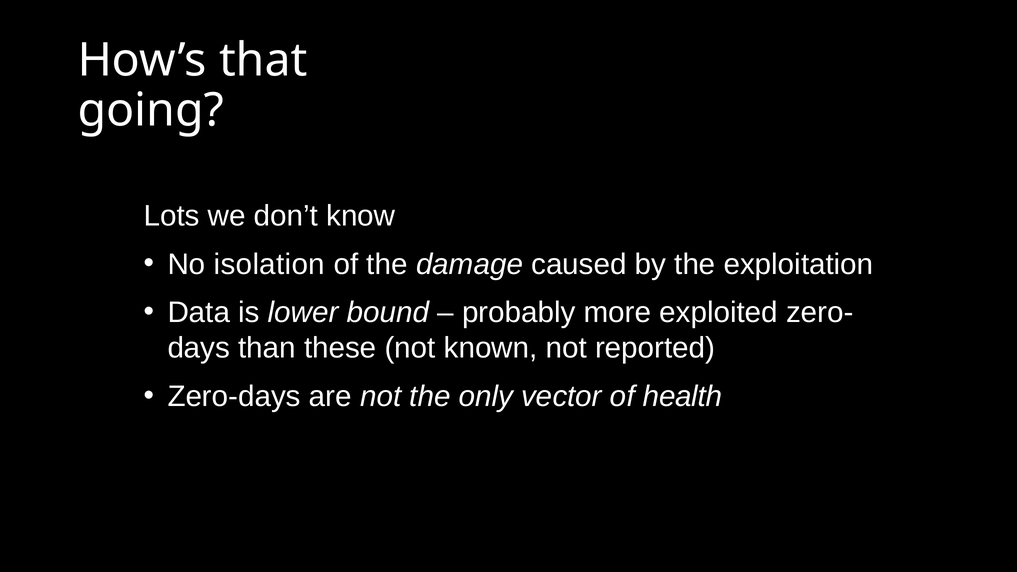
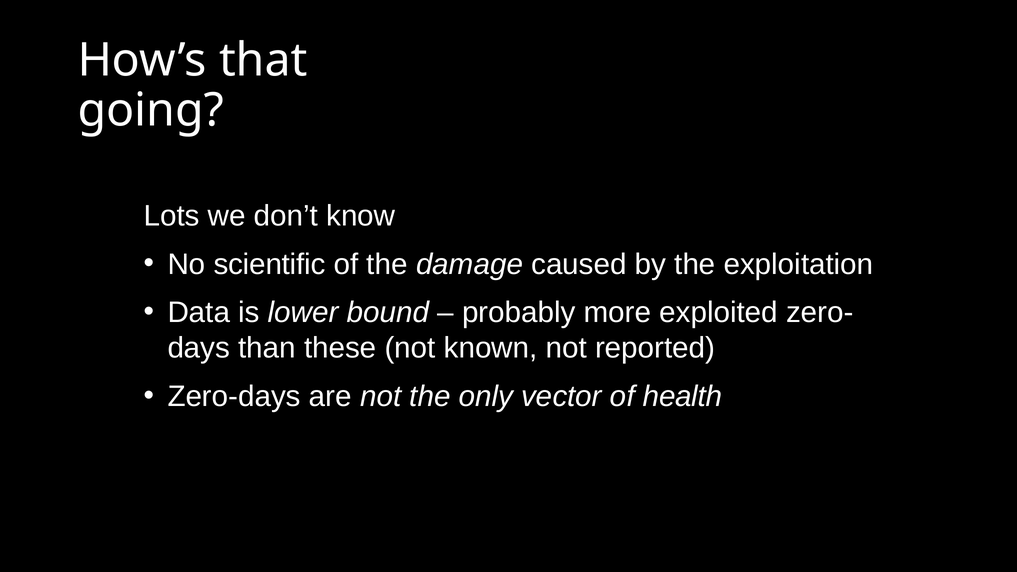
isolation: isolation -> scientific
